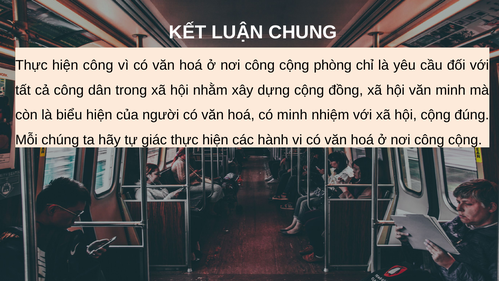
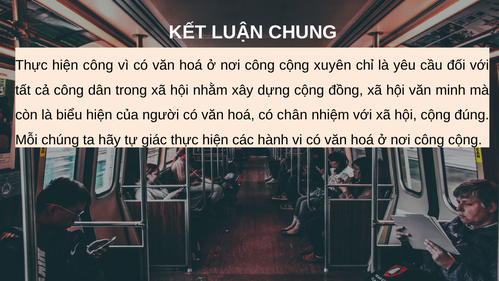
phòng: phòng -> xuyên
có minh: minh -> chân
